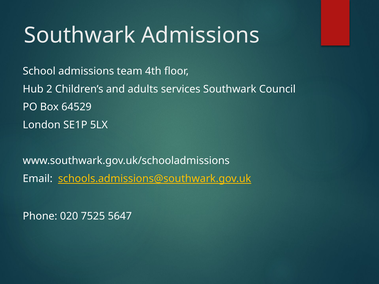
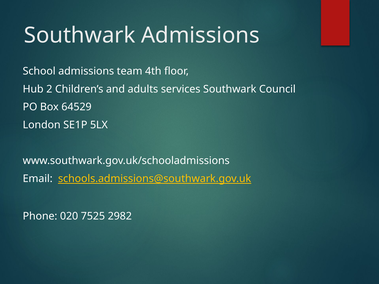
5647: 5647 -> 2982
